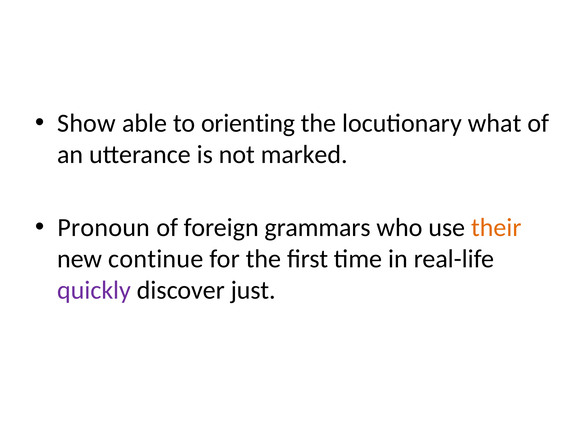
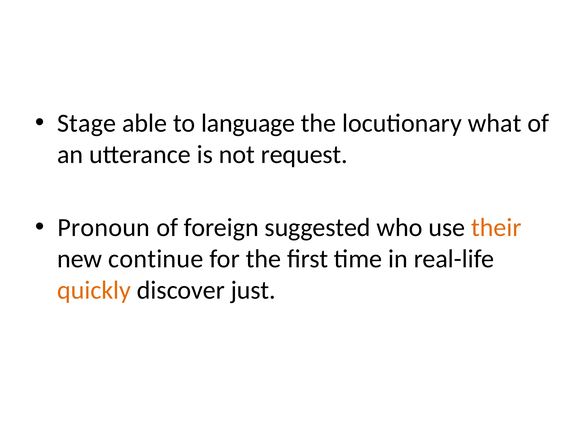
Show: Show -> Stage
orienting: orienting -> language
marked: marked -> request
grammars: grammars -> suggested
quickly colour: purple -> orange
